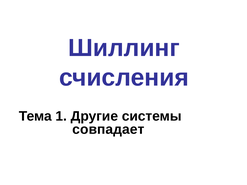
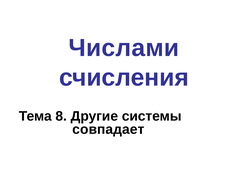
Шиллинг: Шиллинг -> Числами
1: 1 -> 8
